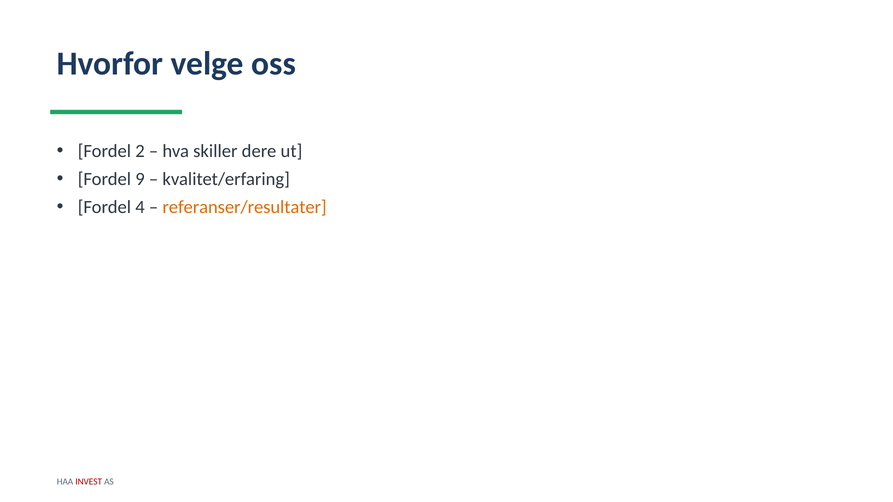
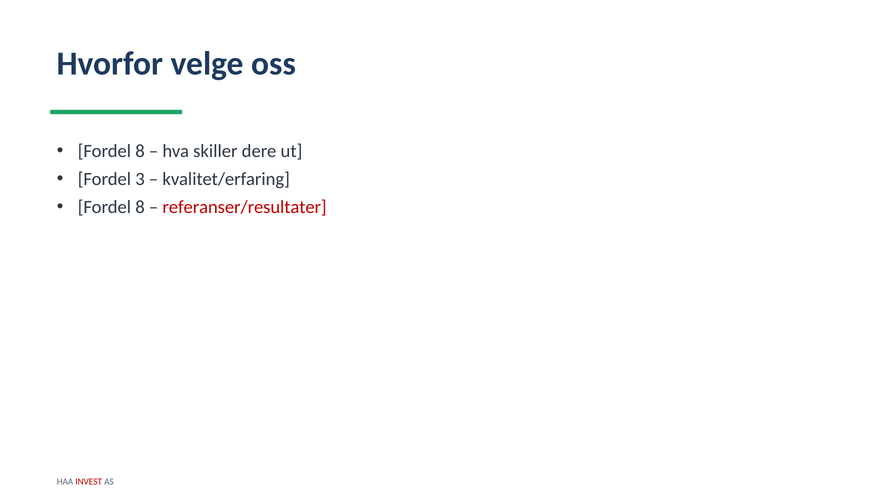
2 at (140, 151): 2 -> 8
9: 9 -> 3
4 at (140, 207): 4 -> 8
referanser/resultater colour: orange -> red
